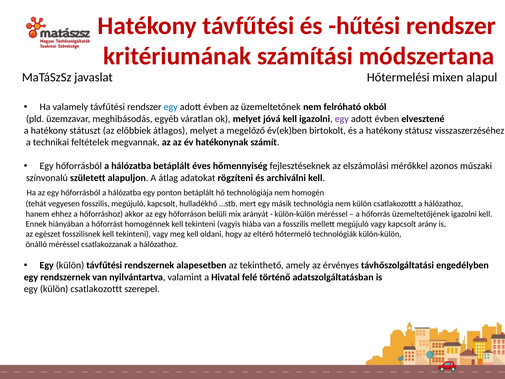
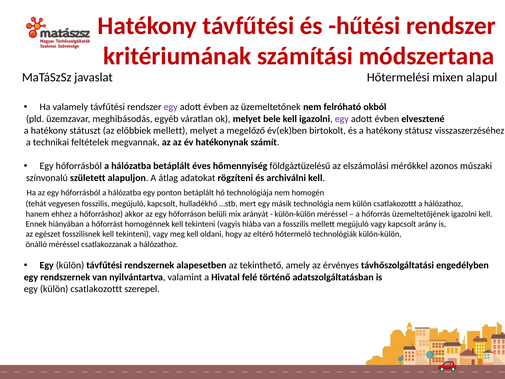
egy at (171, 107) colour: blue -> purple
jóvá: jóvá -> bele
előbbiek átlagos: átlagos -> mellett
fejlesztéseknek: fejlesztéseknek -> földgáztüzelésű
